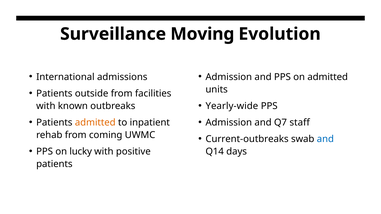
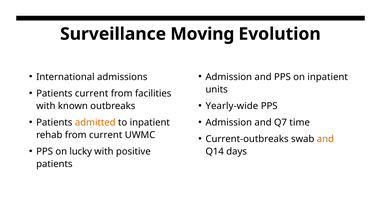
on admitted: admitted -> inpatient
Patients outside: outside -> current
staff: staff -> time
from coming: coming -> current
and at (325, 139) colour: blue -> orange
